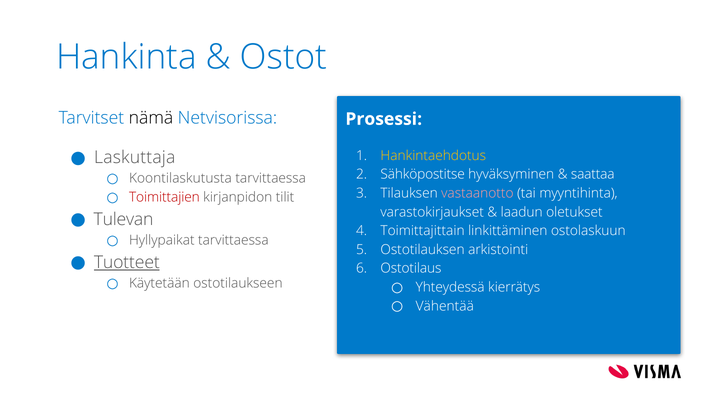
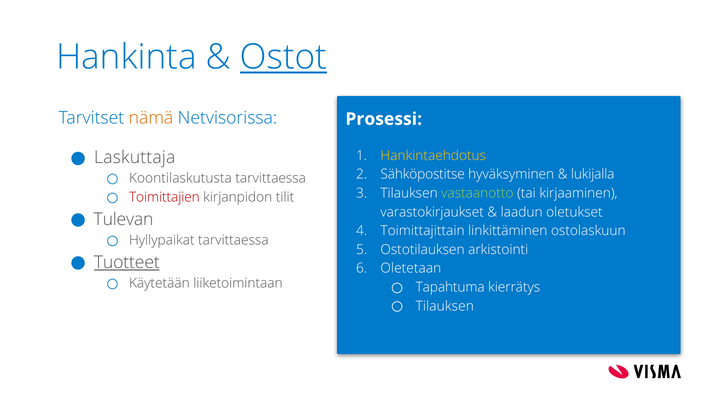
Ostot underline: none -> present
nämä colour: black -> orange
saattaa: saattaa -> lukijalla
vastaanotto colour: pink -> light green
myyntihinta: myyntihinta -> kirjaaminen
Ostotilaus: Ostotilaus -> Oletetaan
ostotilaukseen: ostotilaukseen -> liiketoimintaan
Yhteydessä: Yhteydessä -> Tapahtuma
Vähentää at (445, 306): Vähentää -> Tilauksen
